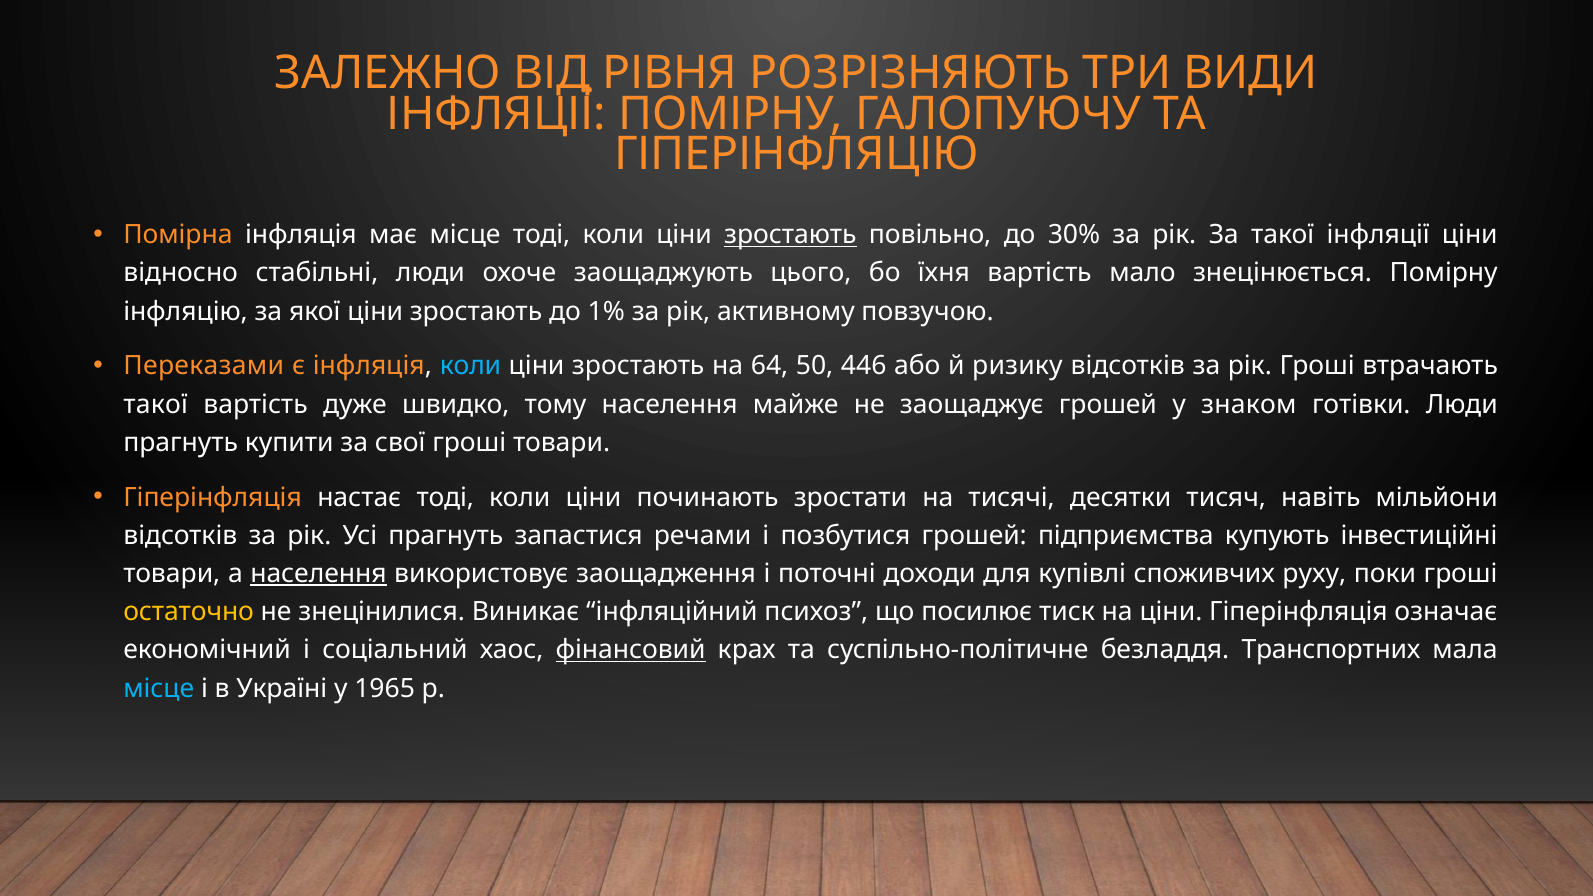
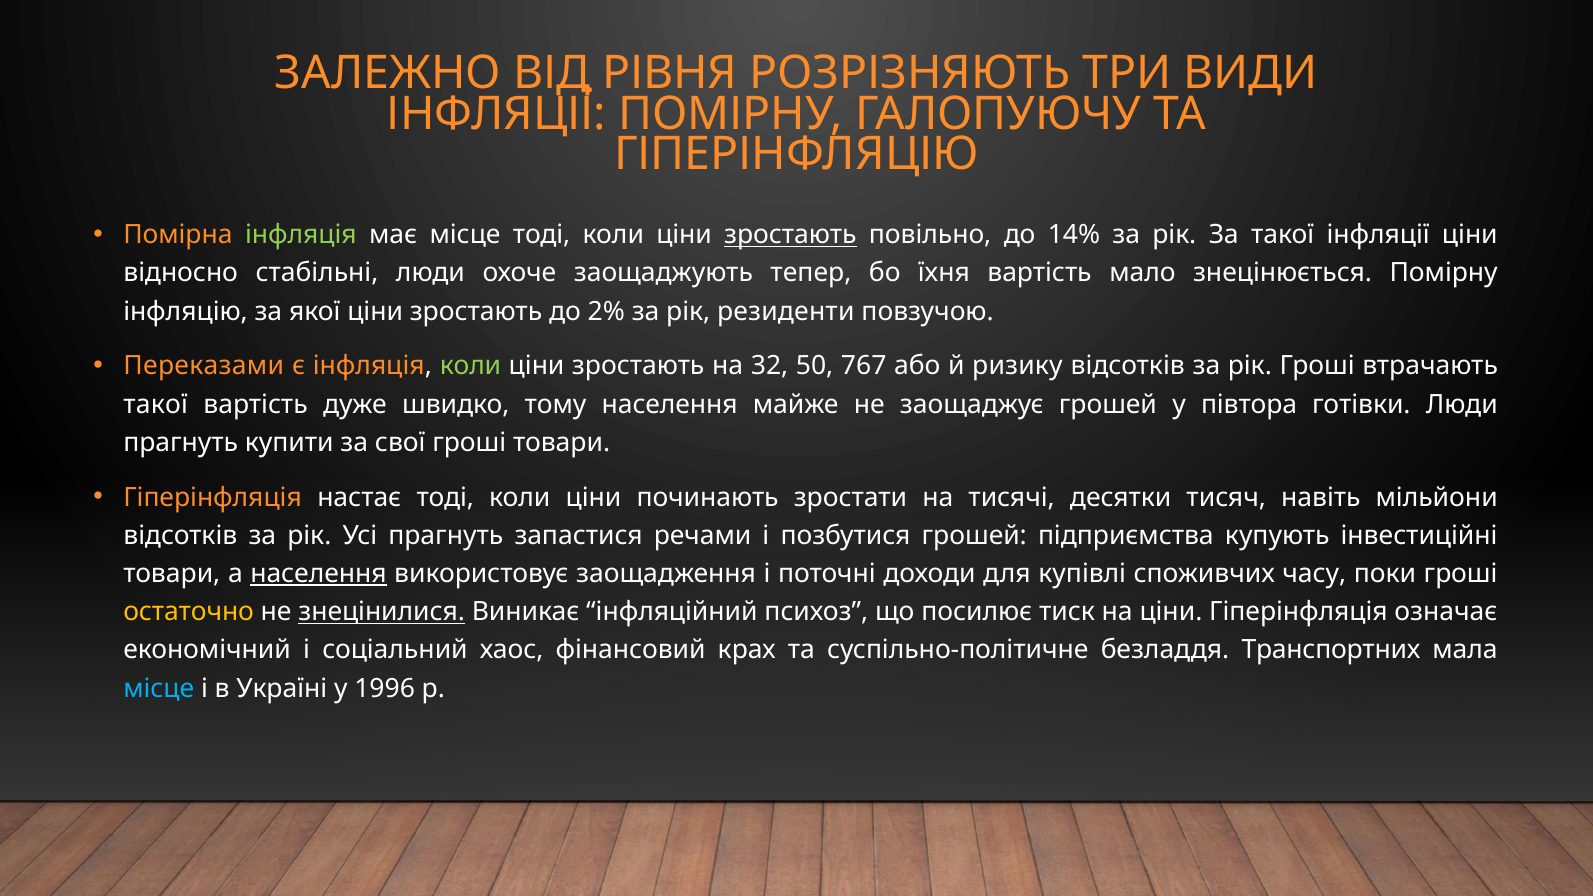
інфляція at (301, 235) colour: white -> light green
30%: 30% -> 14%
цього: цього -> тепер
1%: 1% -> 2%
активному: активному -> резиденти
коли at (470, 366) colour: light blue -> light green
64: 64 -> 32
446: 446 -> 767
знаком: знаком -> півтора
руху: руху -> часу
знецінилися underline: none -> present
фінансовий underline: present -> none
1965: 1965 -> 1996
